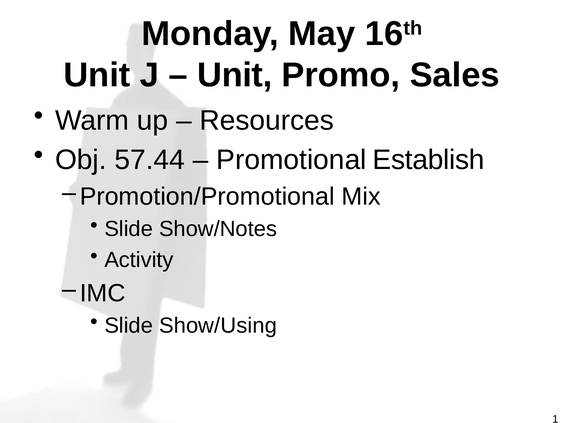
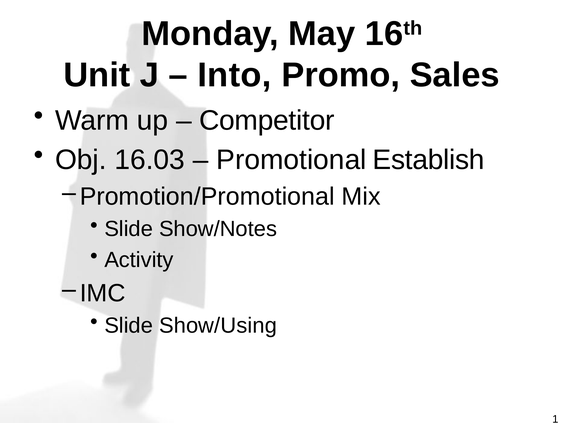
Unit at (235, 75): Unit -> Into
Resources: Resources -> Competitor
57.44: 57.44 -> 16.03
